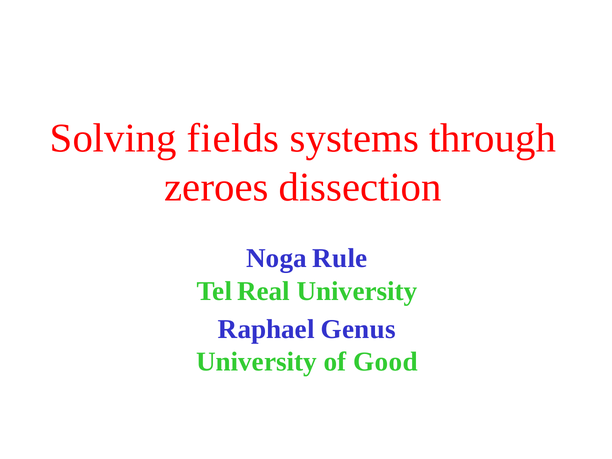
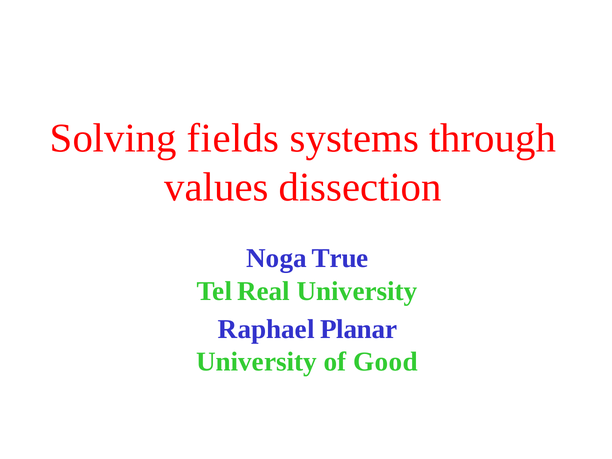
zeroes: zeroes -> values
Rule: Rule -> True
Genus: Genus -> Planar
